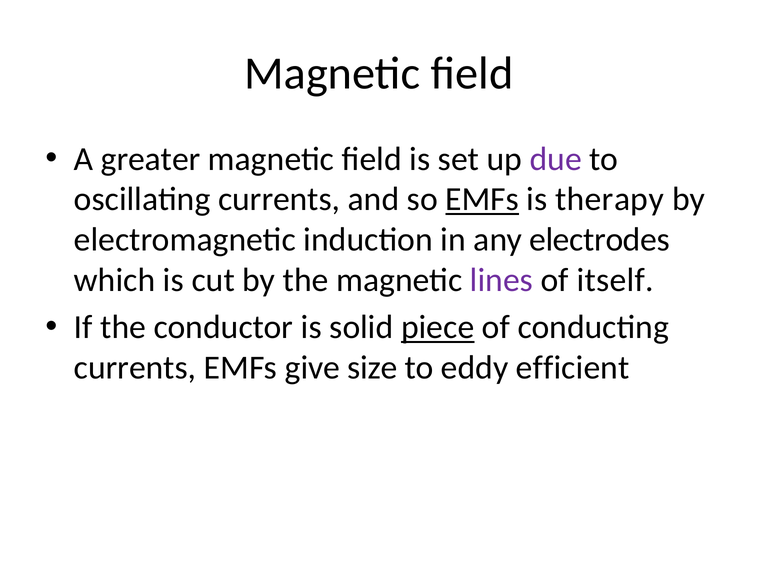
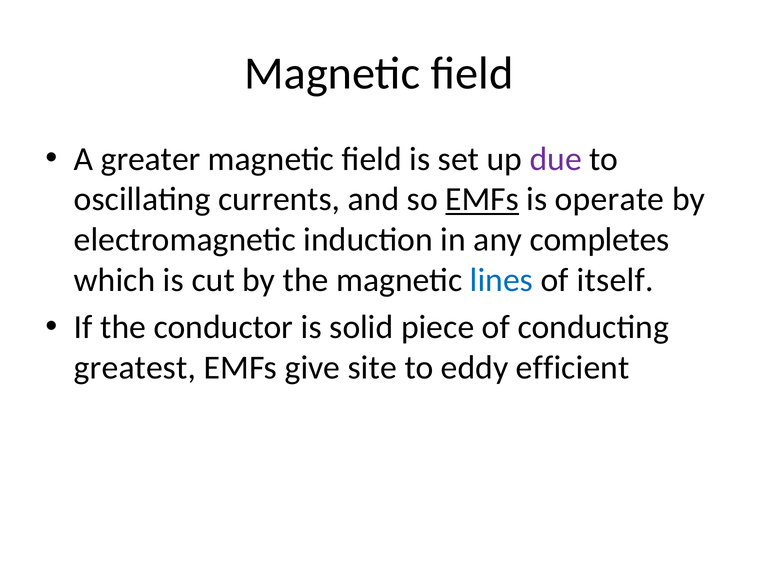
therapy: therapy -> operate
electrodes: electrodes -> completes
lines colour: purple -> blue
piece underline: present -> none
currents at (135, 368): currents -> greatest
size: size -> site
